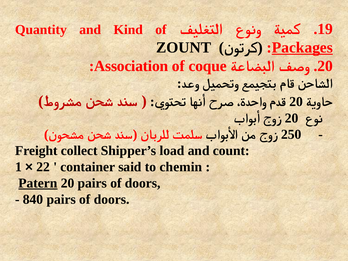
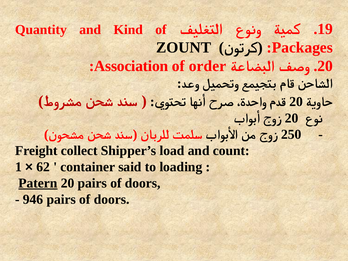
Packages underline: present -> none
coque: coque -> order
22: 22 -> 62
chemin: chemin -> loading
840: 840 -> 946
